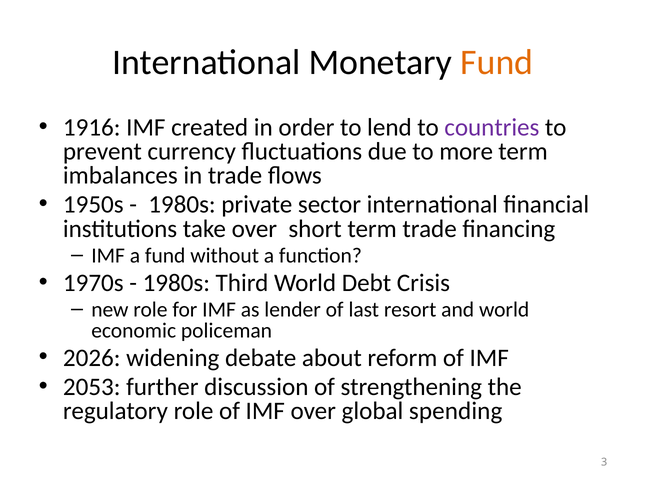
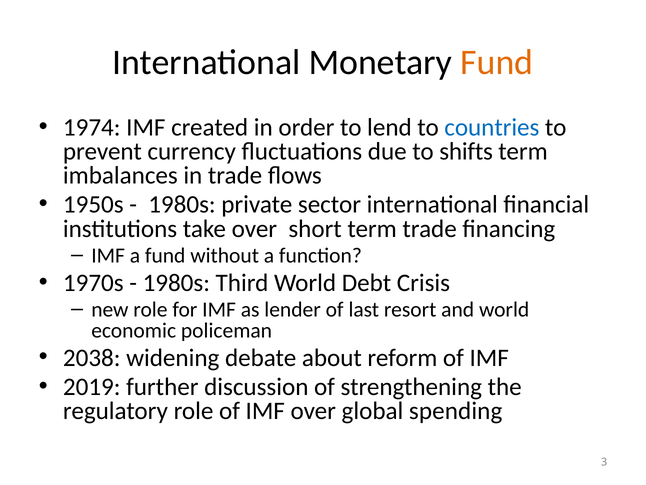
1916: 1916 -> 1974
countries colour: purple -> blue
more: more -> shifts
2026: 2026 -> 2038
2053: 2053 -> 2019
